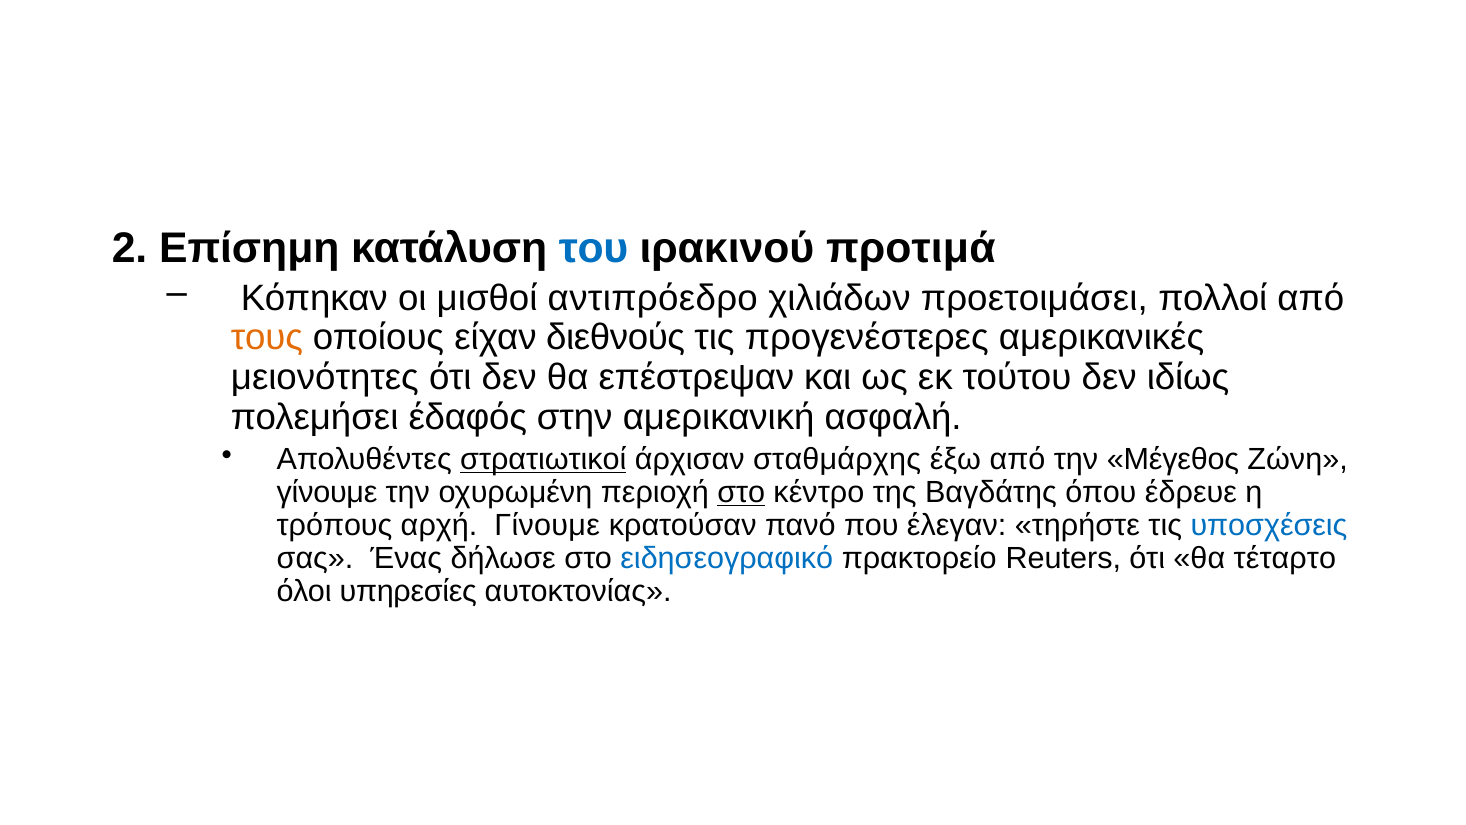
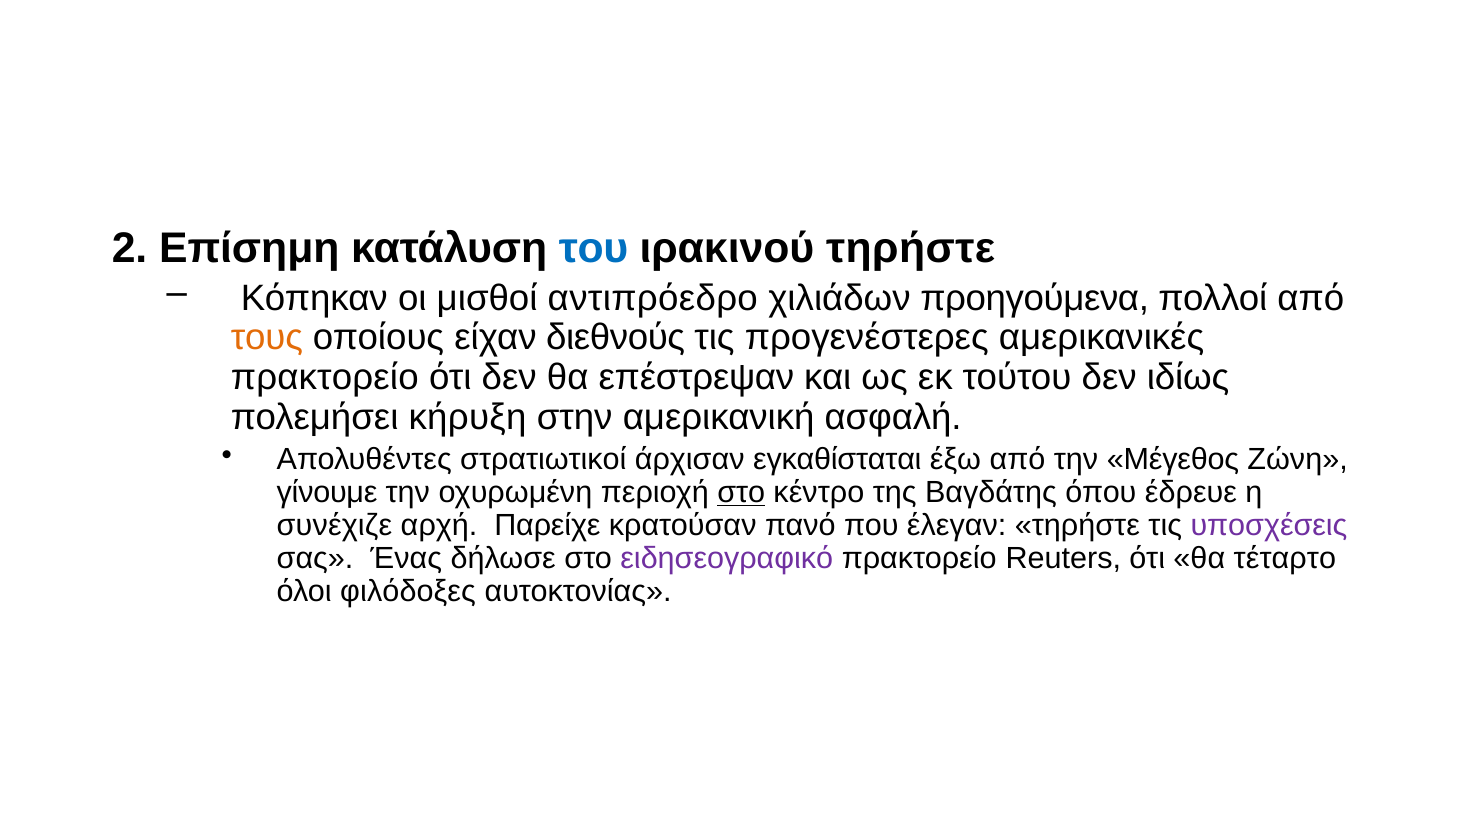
ιρακινού προτιμά: προτιμά -> τηρήστε
προετοιμάσει: προετοιμάσει -> προηγούμενα
μειονότητες at (325, 377): μειονότητες -> πρακτορείο
έδαφός: έδαφός -> κήρυξη
στρατιωτικοί underline: present -> none
σταθμάρχης: σταθμάρχης -> εγκαθίσταται
τρόπους: τρόπους -> συνέχιζε
αρχή Γίνουμε: Γίνουμε -> Παρείχε
υποσχέσεις colour: blue -> purple
ειδησεογραφικό colour: blue -> purple
υπηρεσίες: υπηρεσίες -> φιλόδοξες
